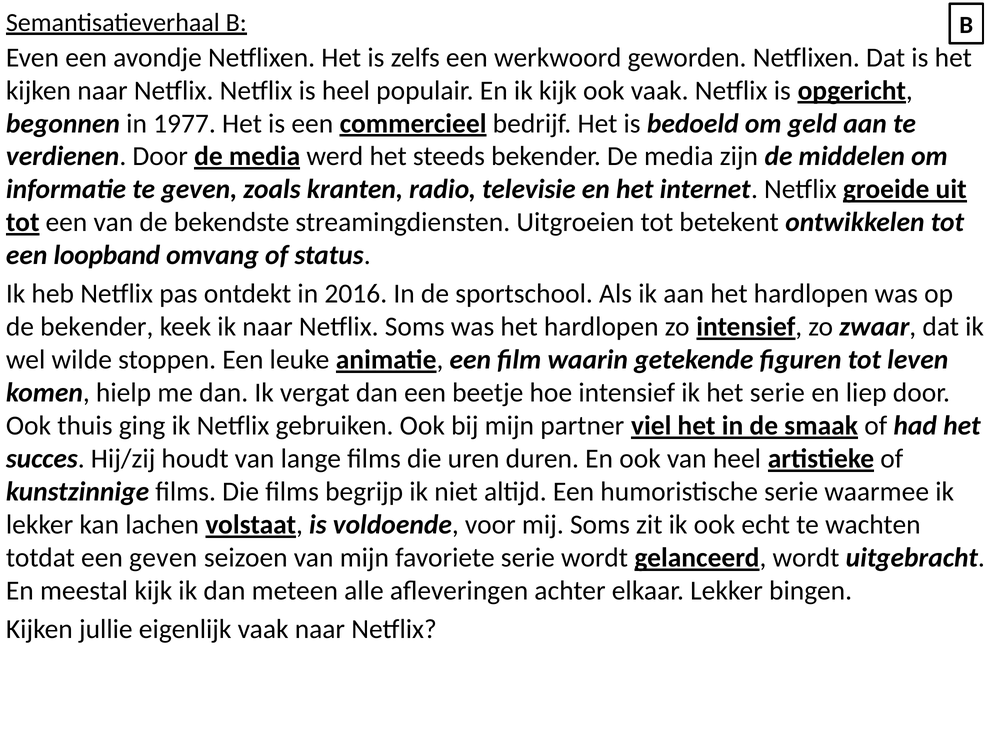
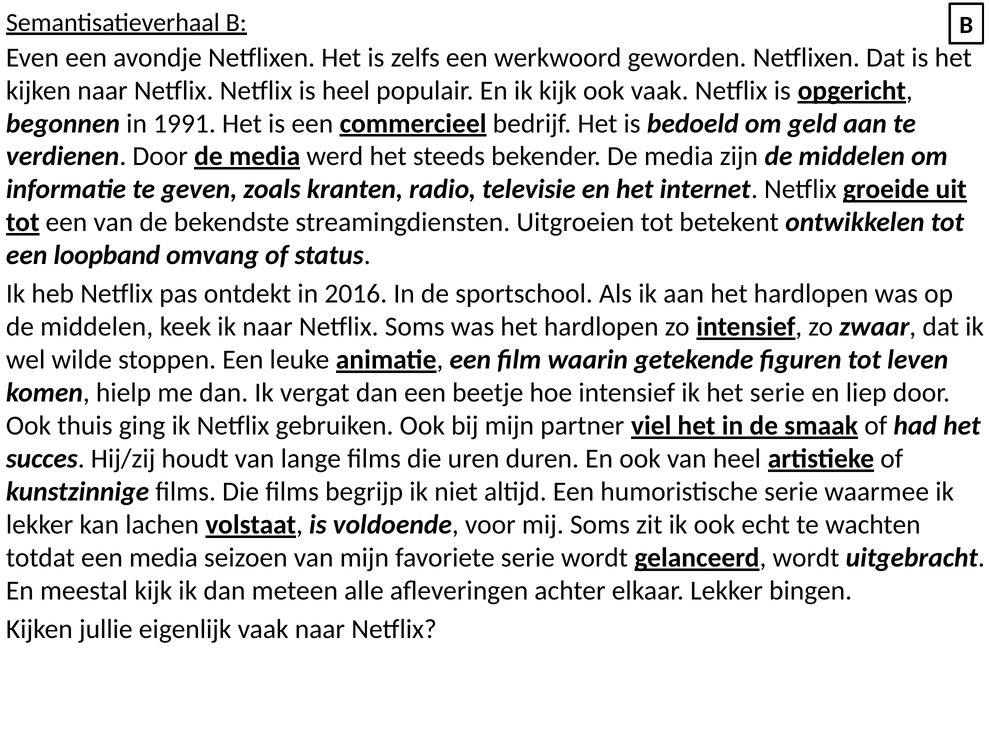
1977: 1977 -> 1991
bekender at (97, 327): bekender -> middelen
een geven: geven -> media
